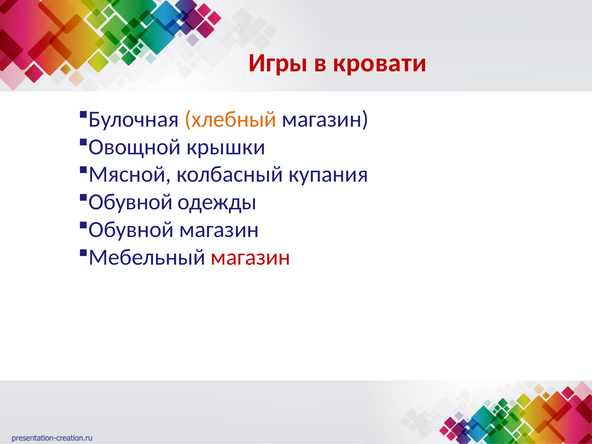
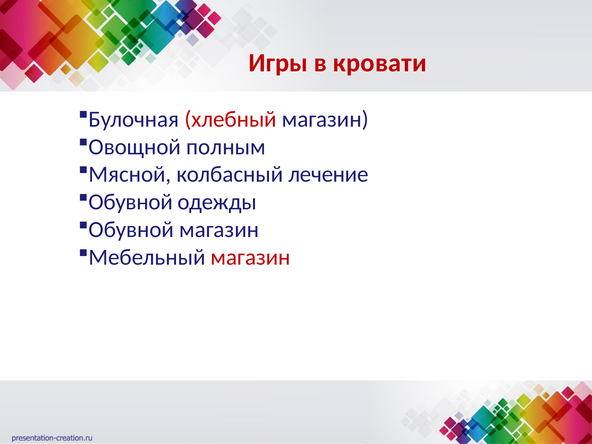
хлебный colour: orange -> red
крышки: крышки -> полным
купания: купания -> лечение
